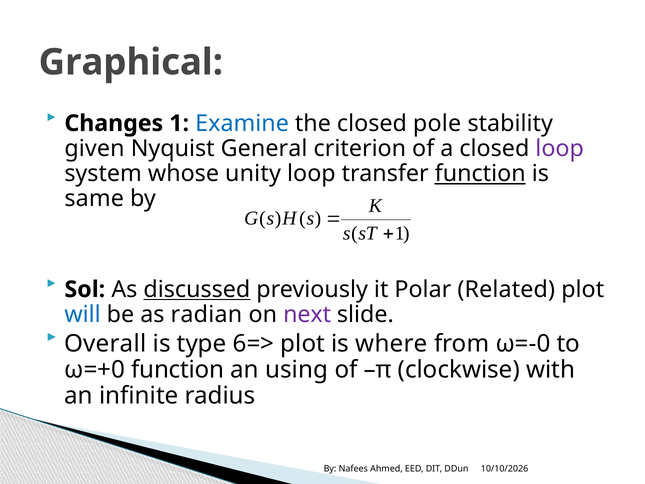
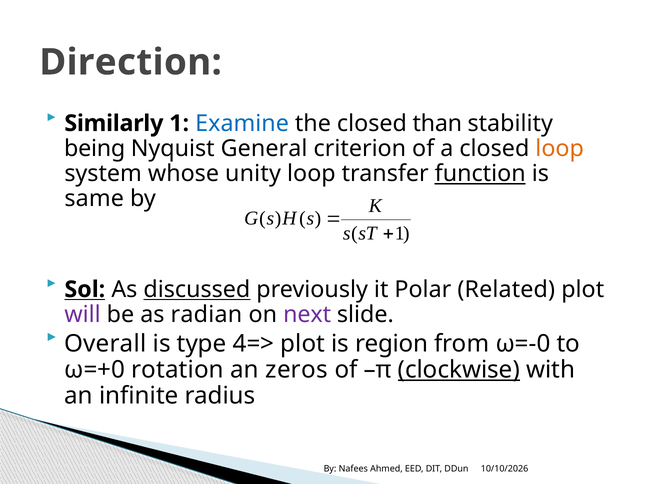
Graphical: Graphical -> Direction
Changes: Changes -> Similarly
pole: pole -> than
given: given -> being
loop at (560, 148) colour: purple -> orange
Sol underline: none -> present
will colour: blue -> purple
6=>: 6=> -> 4=>
where: where -> region
ω=+0 function: function -> rotation
using: using -> zeros
clockwise underline: none -> present
